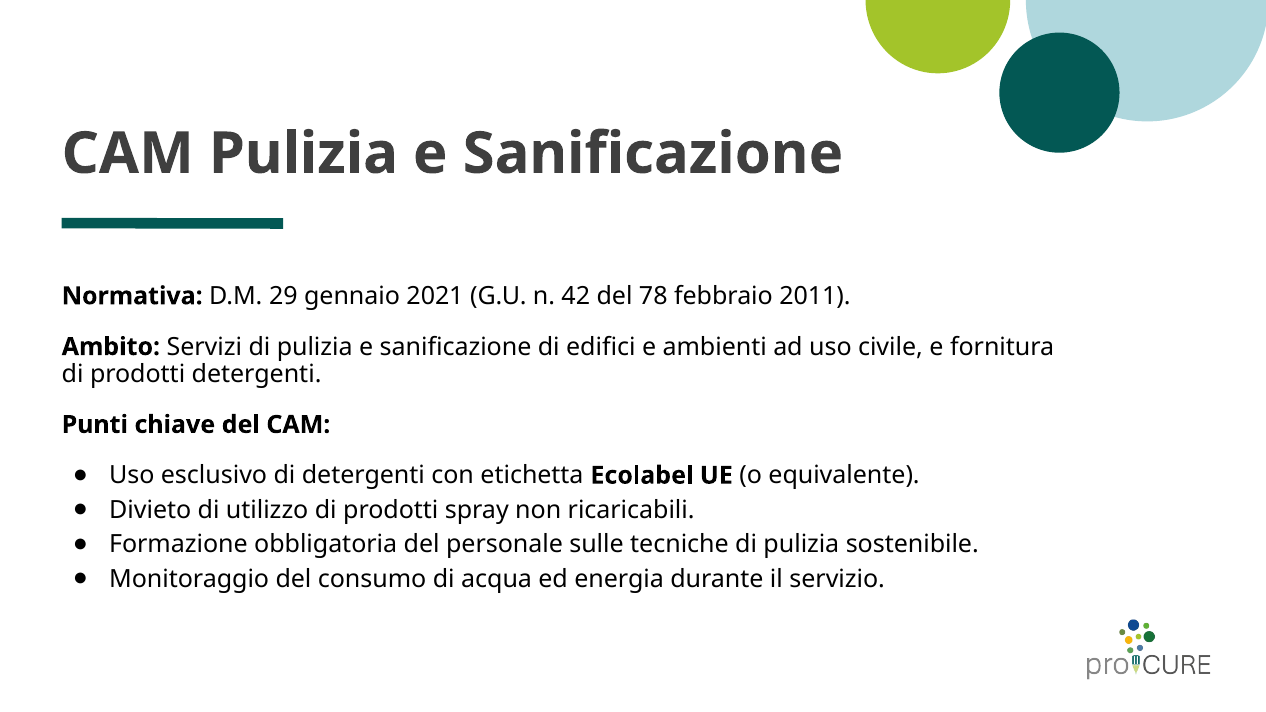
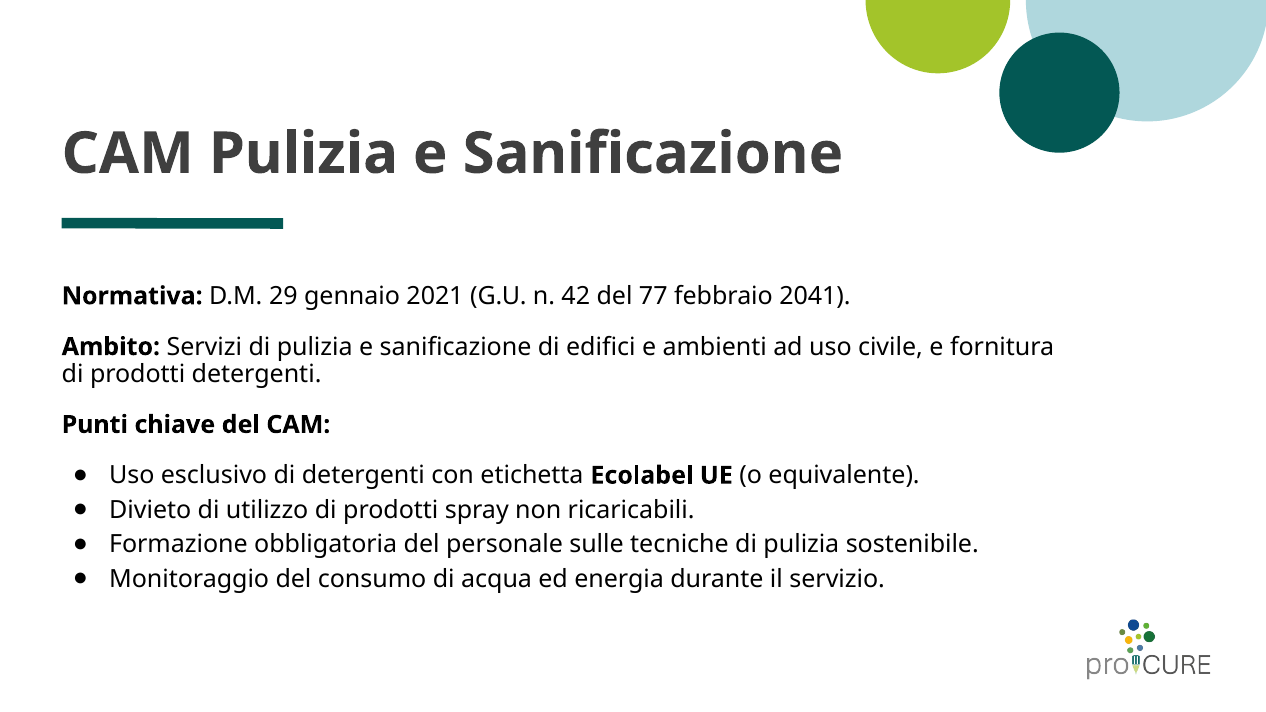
78: 78 -> 77
2011: 2011 -> 2041
